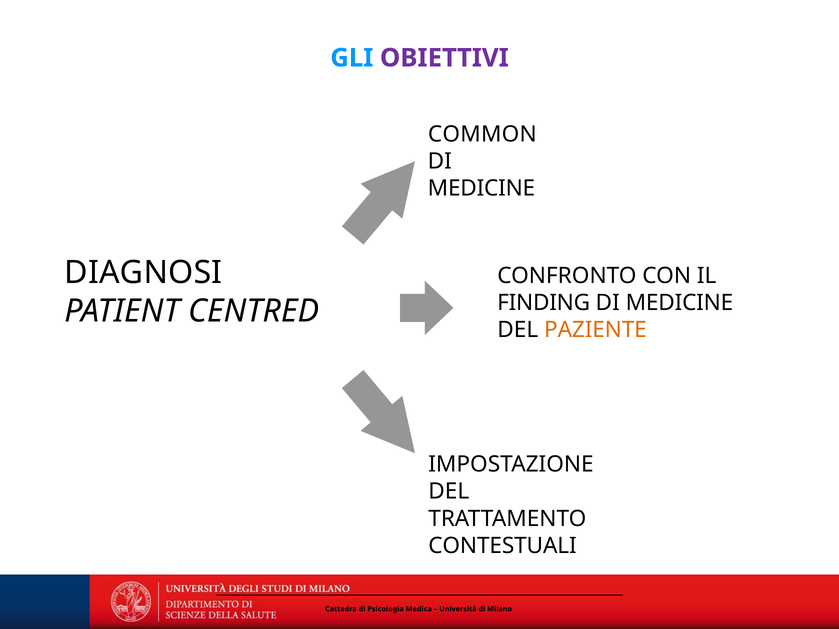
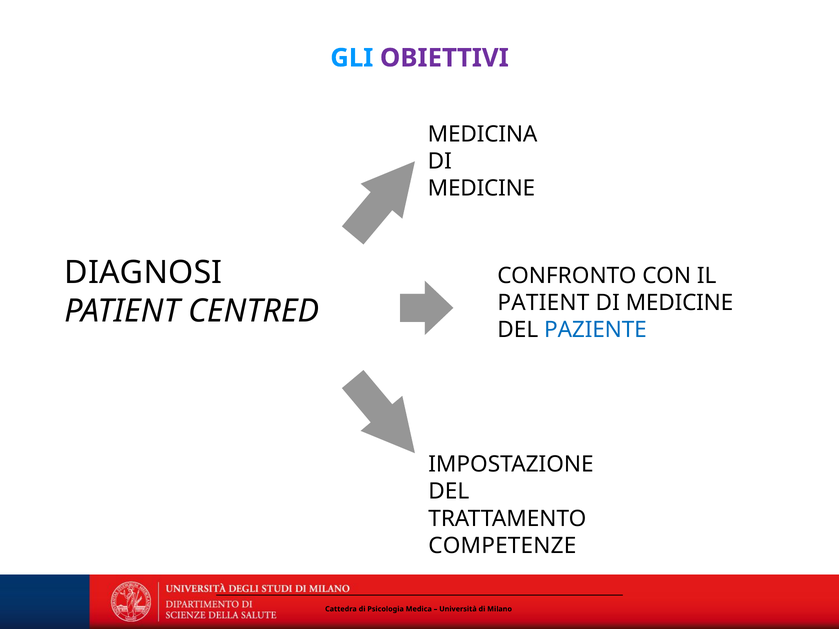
COMMON: COMMON -> MEDICINA
FINDING at (544, 303): FINDING -> PATIENT
PAZIENTE colour: orange -> blue
CONTESTUALI: CONTESTUALI -> COMPETENZE
